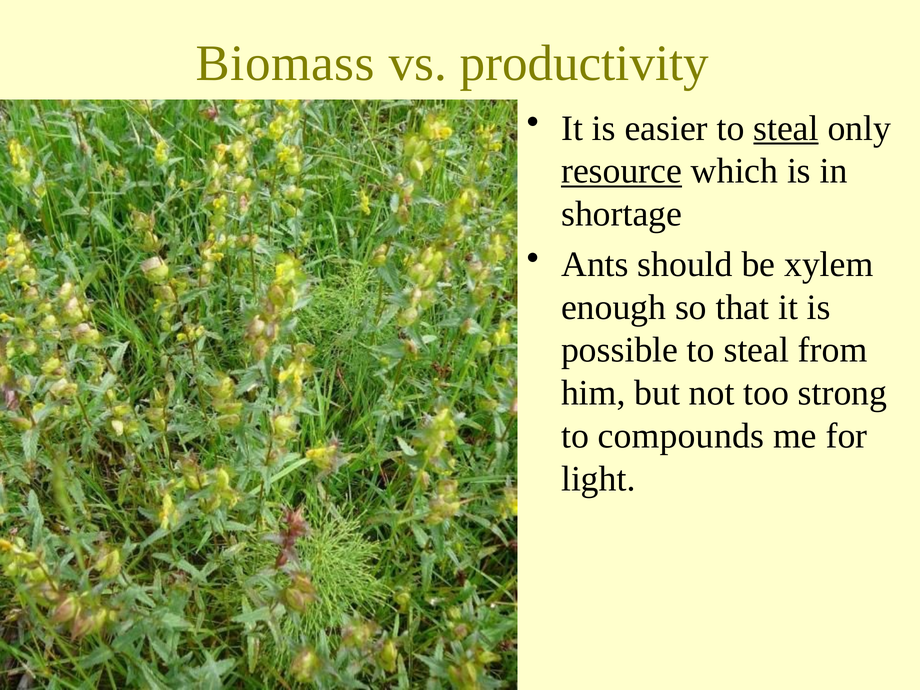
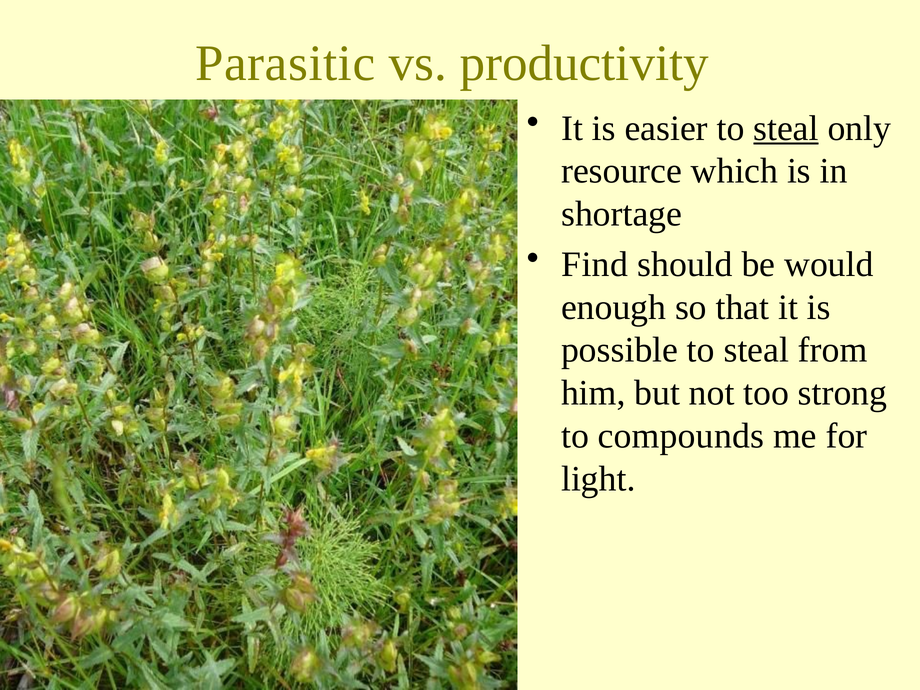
Biomass: Biomass -> Parasitic
resource underline: present -> none
Ants: Ants -> Find
xylem: xylem -> would
